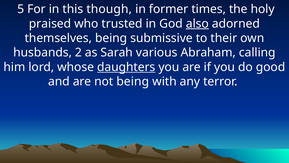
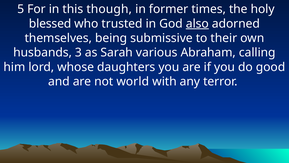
praised: praised -> blessed
2: 2 -> 3
daughters underline: present -> none
not being: being -> world
